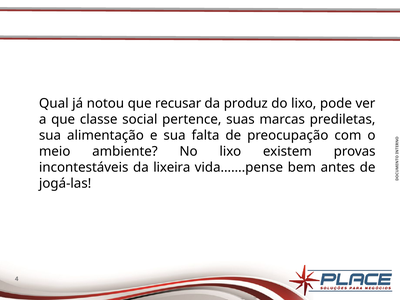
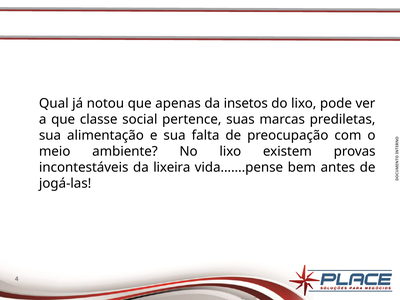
recusar: recusar -> apenas
produz: produz -> insetos
